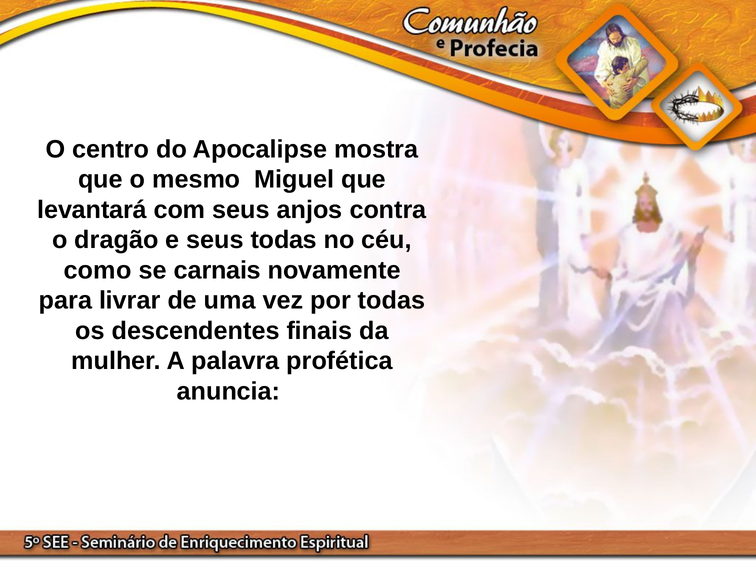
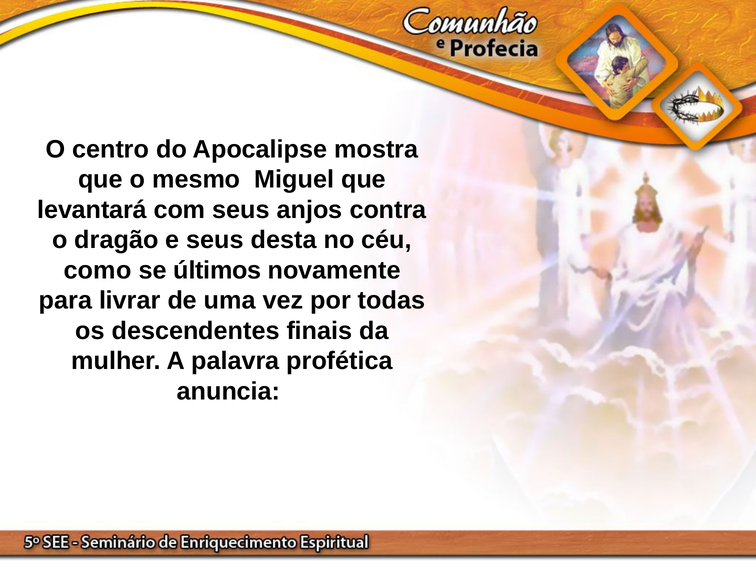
seus todas: todas -> desta
carnais: carnais -> últimos
